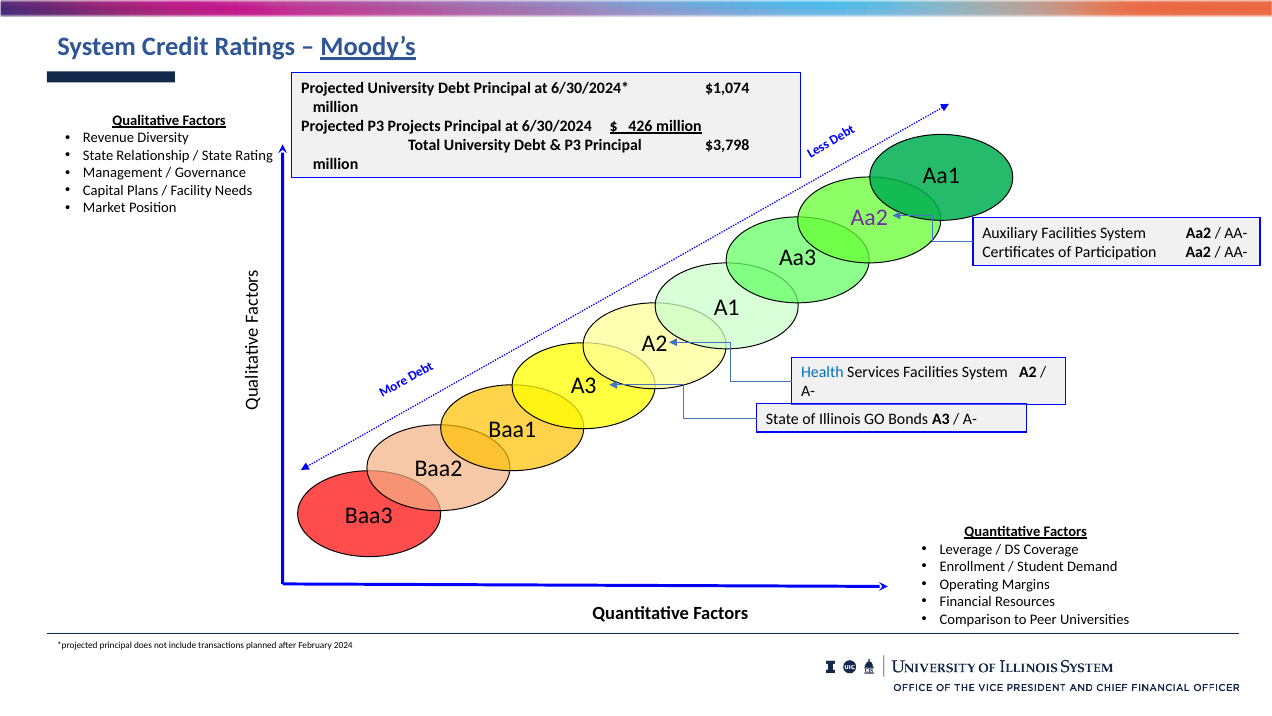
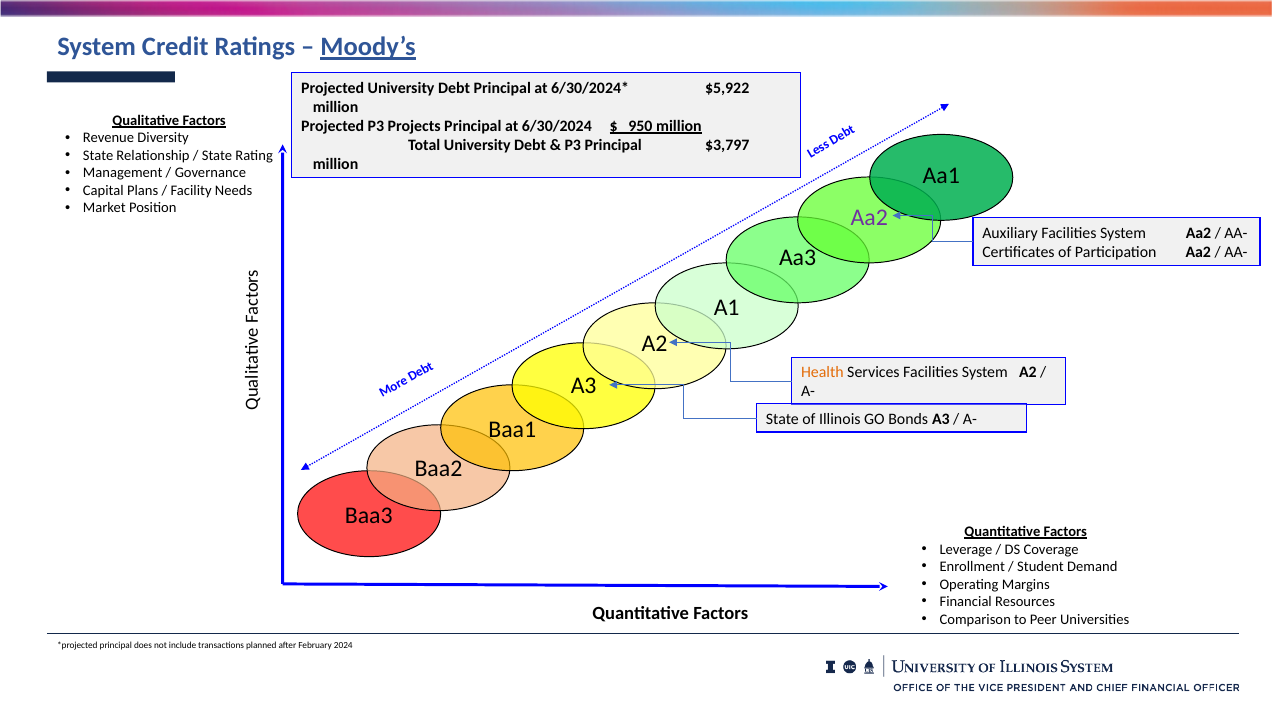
$1,074: $1,074 -> $5,922
426: 426 -> 950
$3,798: $3,798 -> $3,797
Health colour: blue -> orange
